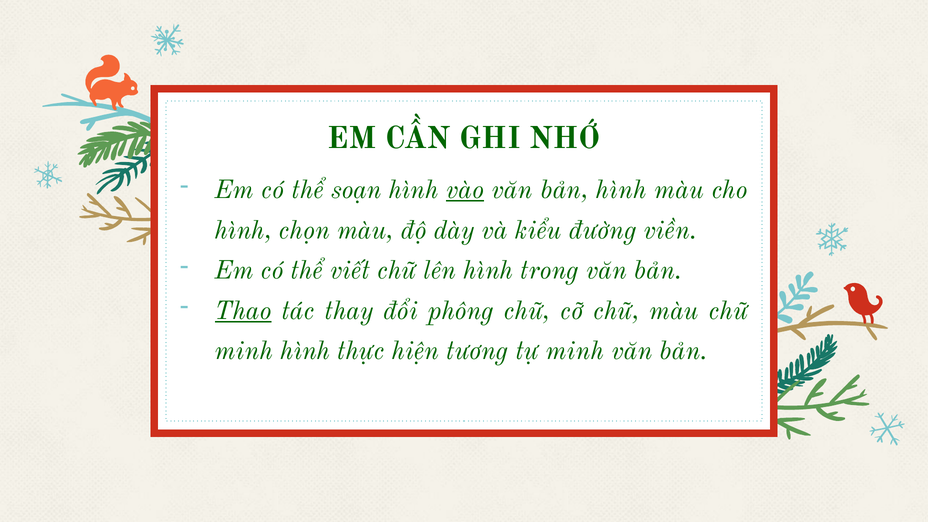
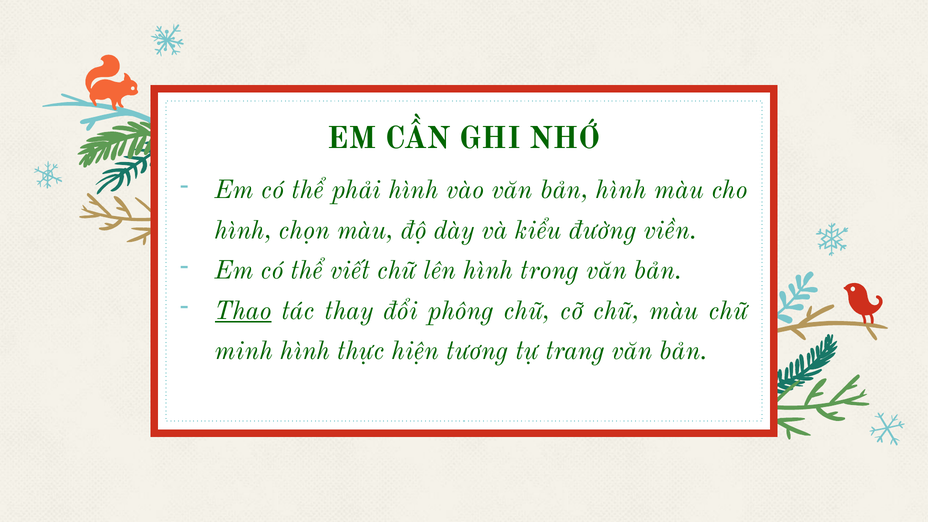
soạn: soạn -> phải
vào underline: present -> none
tự minh: minh -> trang
